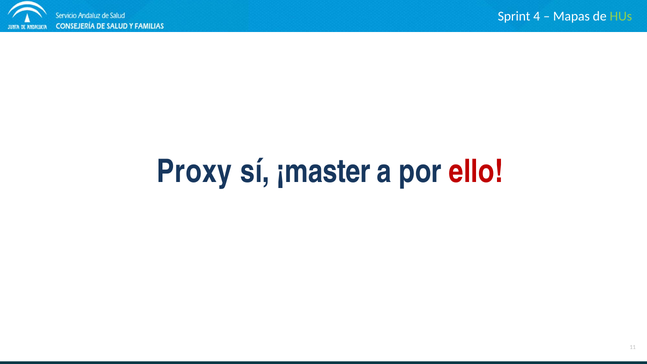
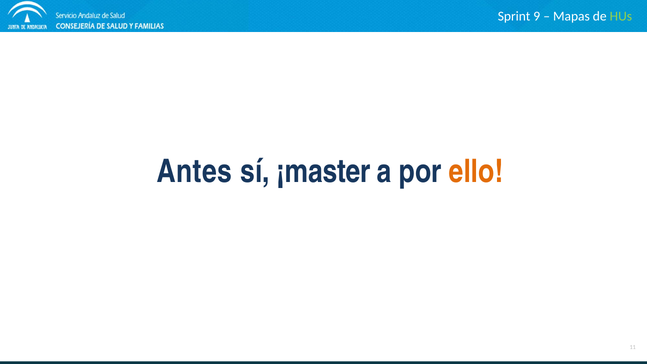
4: 4 -> 9
Proxy: Proxy -> Antes
ello colour: red -> orange
